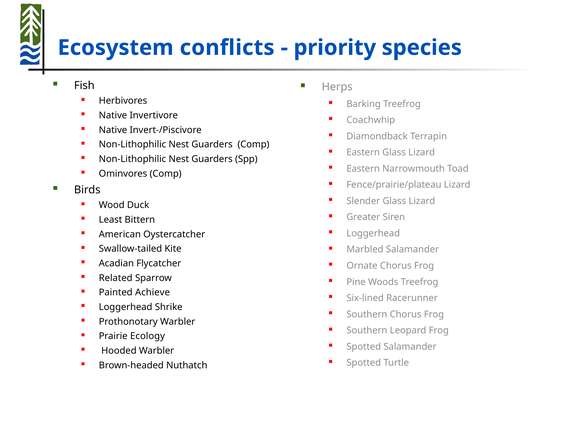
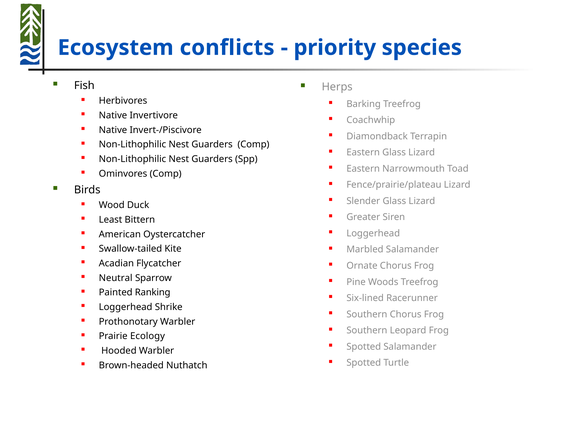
Related: Related -> Neutral
Achieve: Achieve -> Ranking
